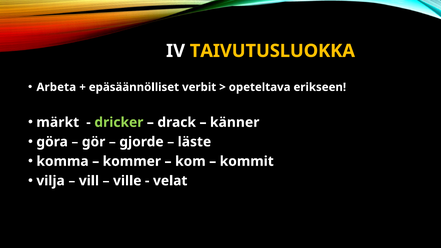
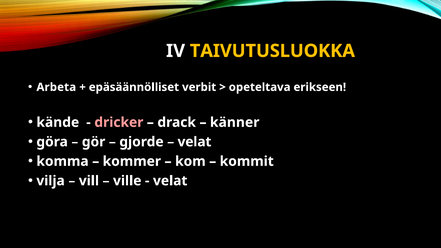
märkt: märkt -> kände
dricker colour: light green -> pink
läste at (194, 142): läste -> velat
